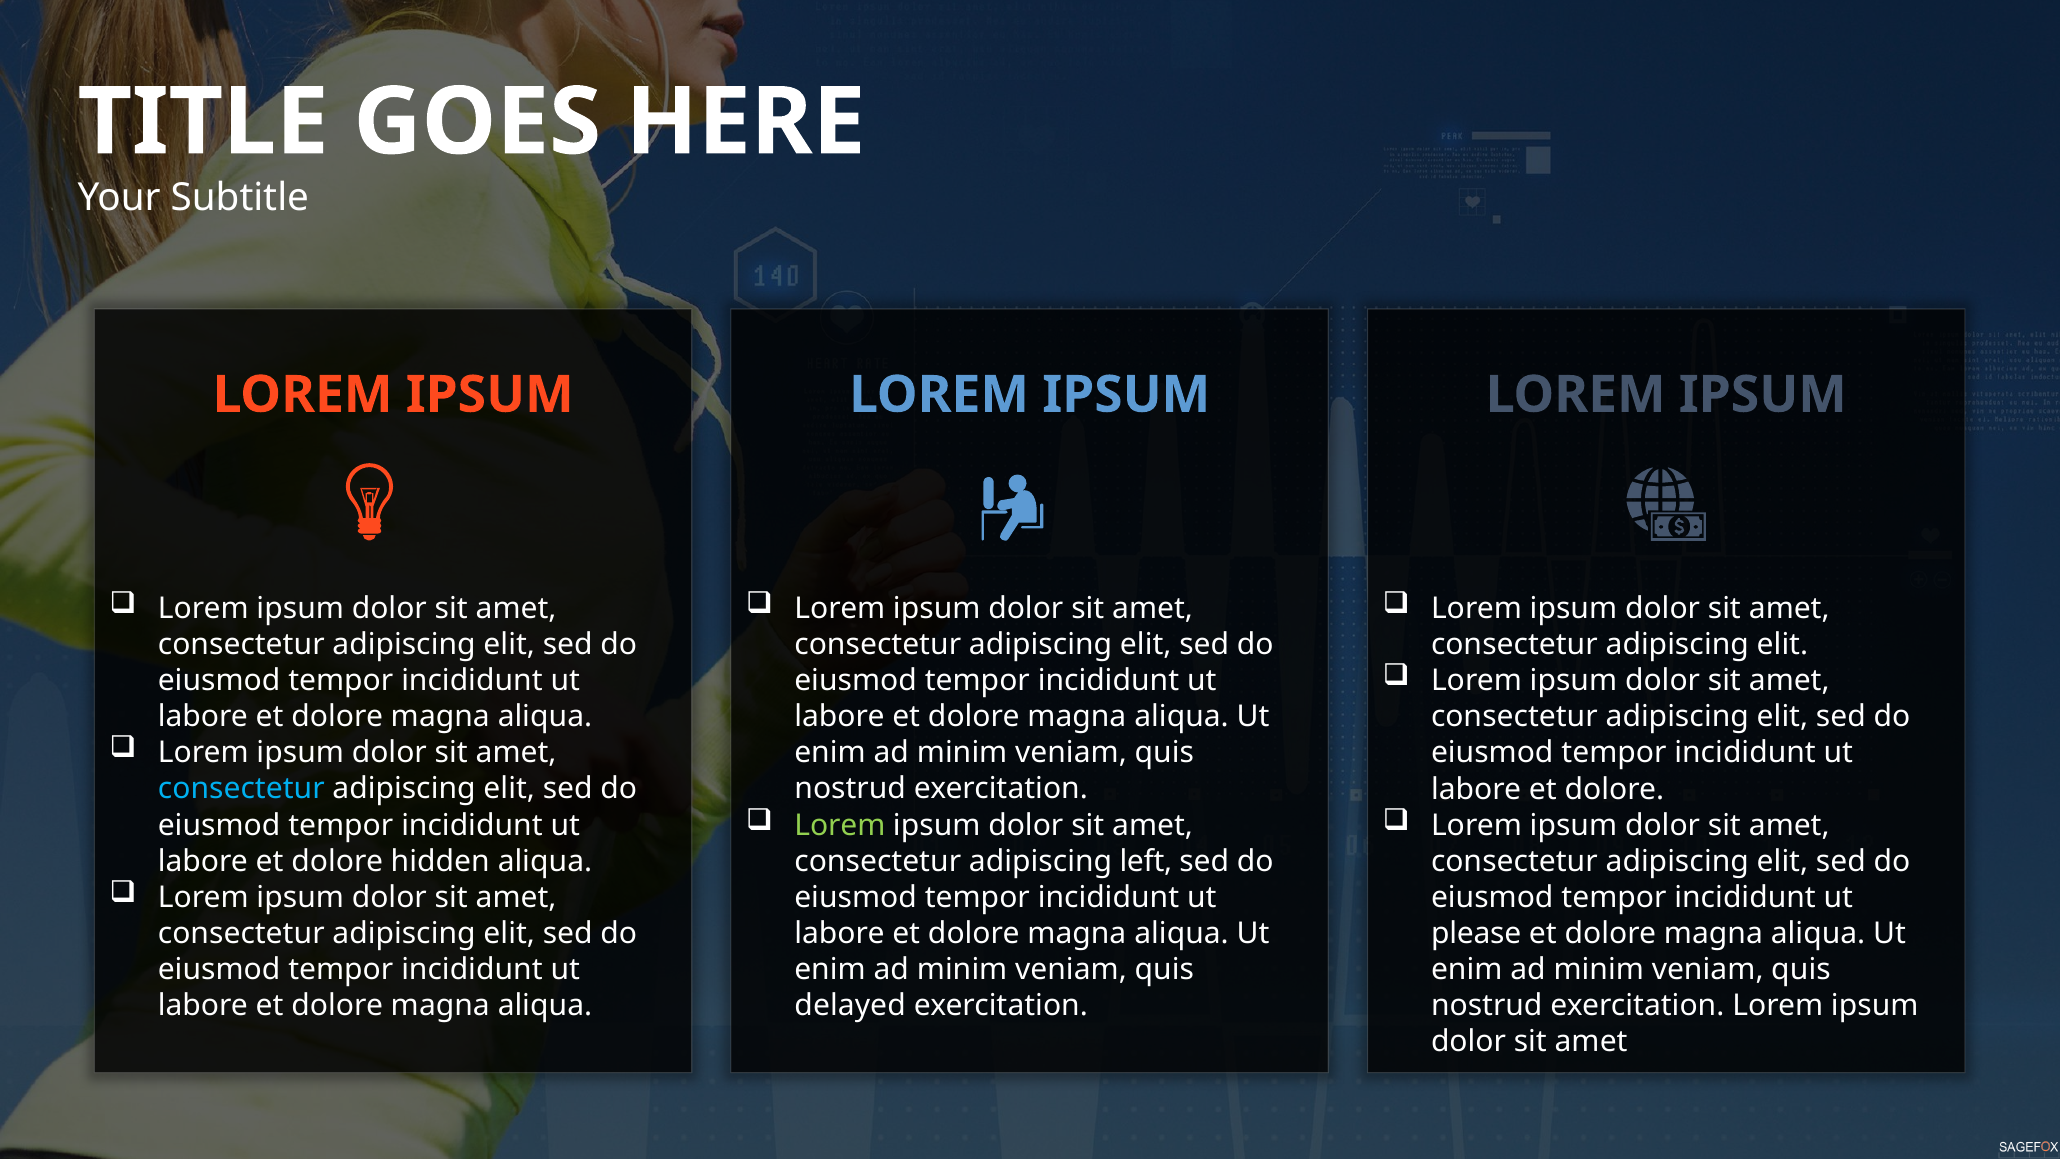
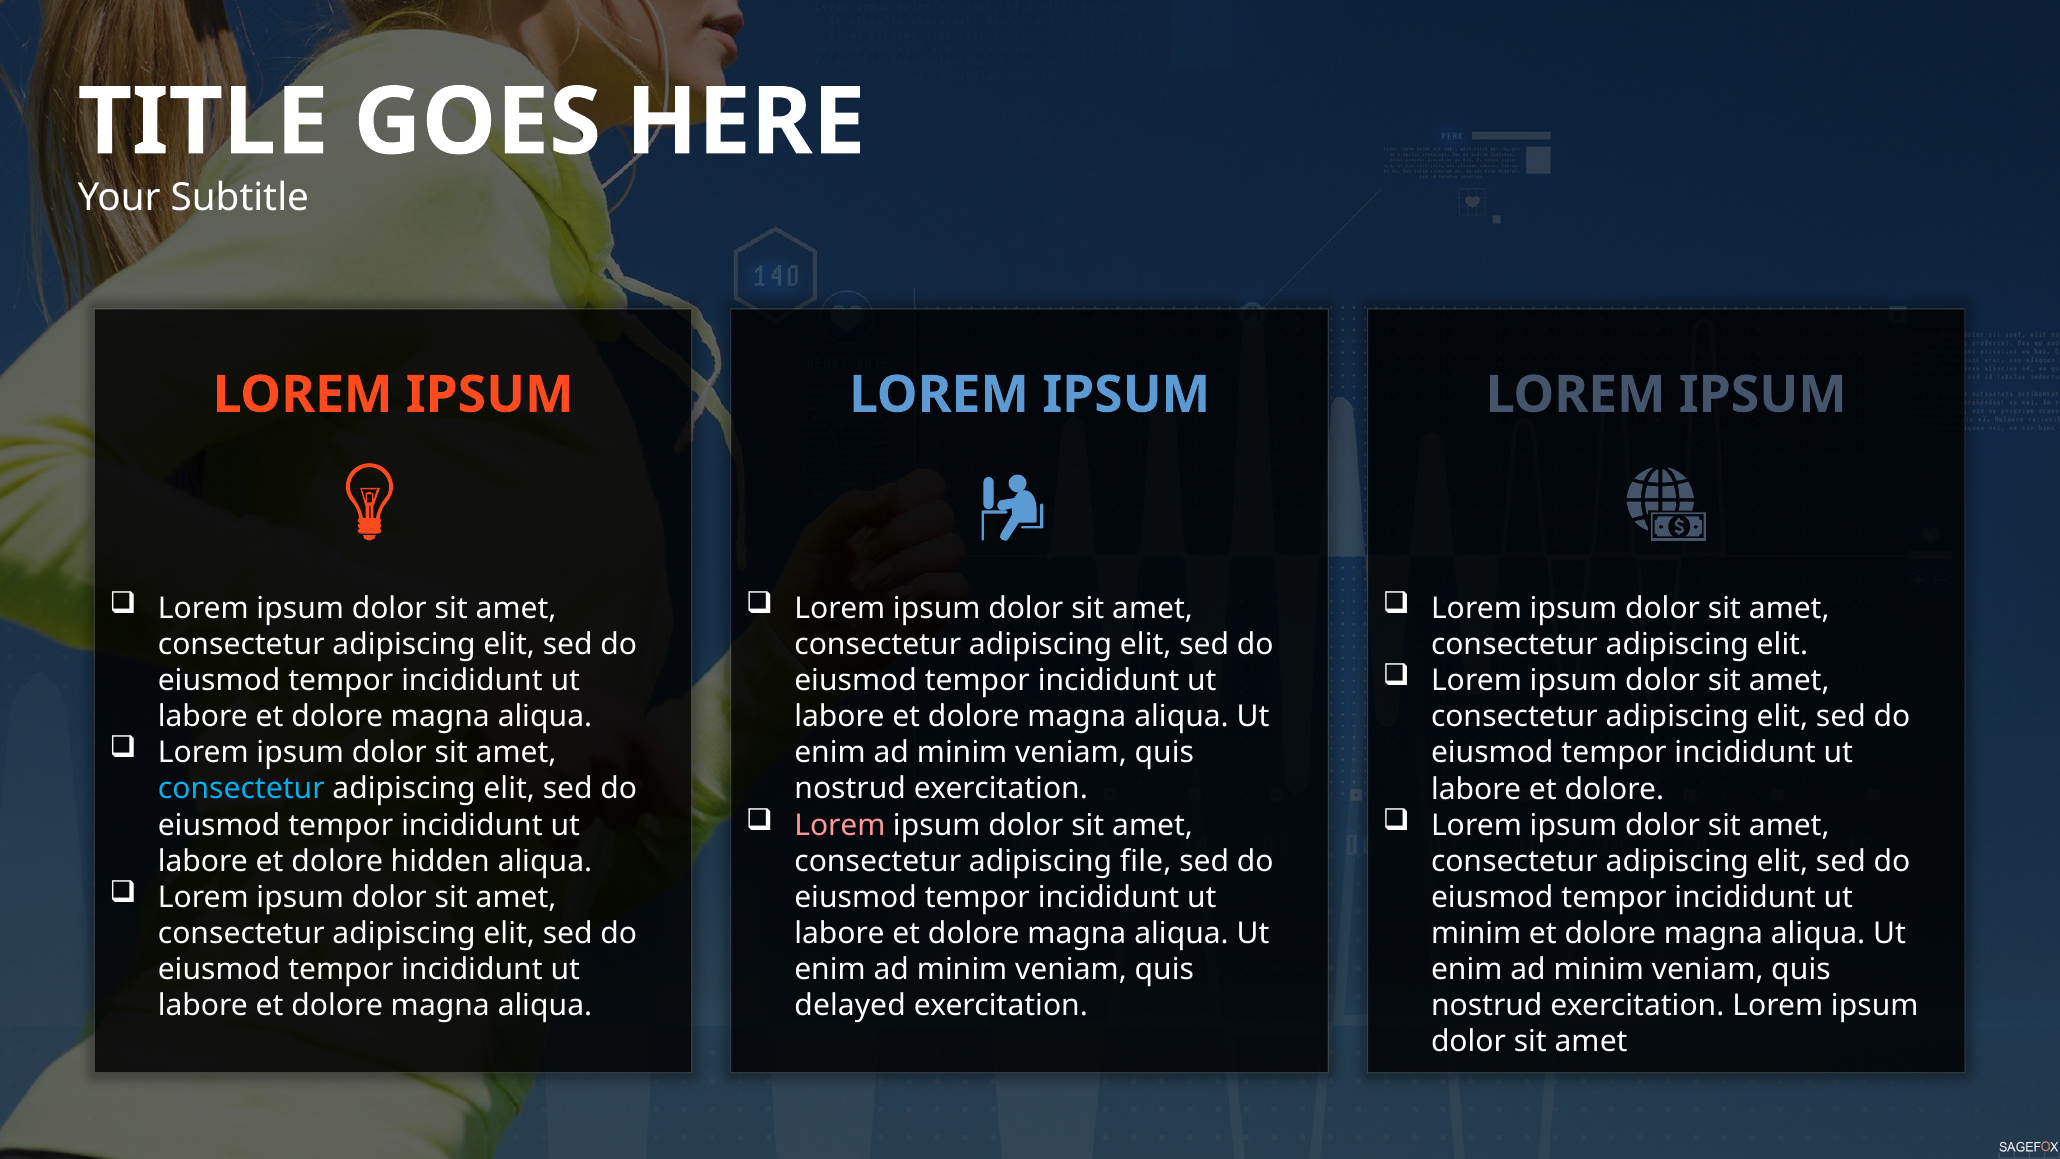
Lorem at (840, 825) colour: light green -> pink
left: left -> file
please at (1476, 933): please -> minim
